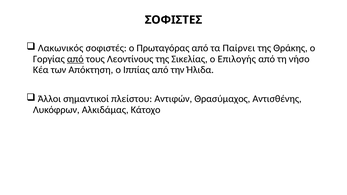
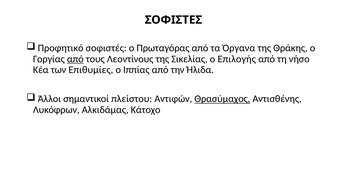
Λακωνικός: Λακωνικός -> Προφητικό
Παίρνει: Παίρνει -> Όργανα
Απόκτηση: Απόκτηση -> Επιθυμίες
Θρασύμαχος underline: none -> present
